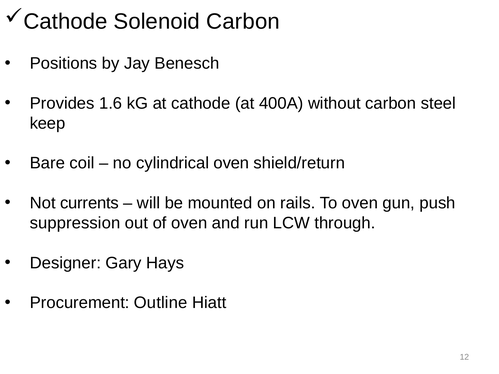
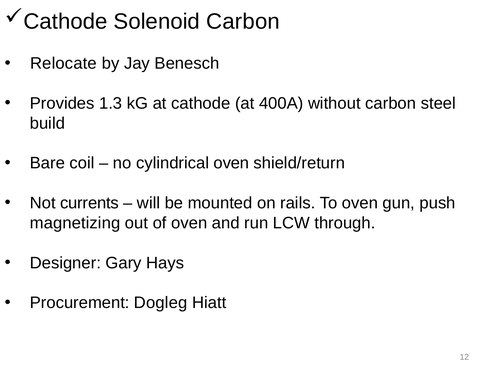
Positions: Positions -> Relocate
1.6: 1.6 -> 1.3
keep: keep -> build
suppression: suppression -> magnetizing
Outline: Outline -> Dogleg
